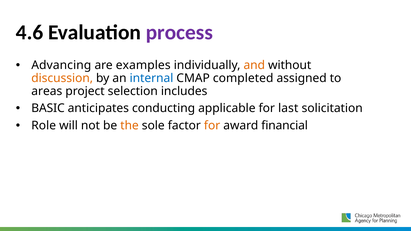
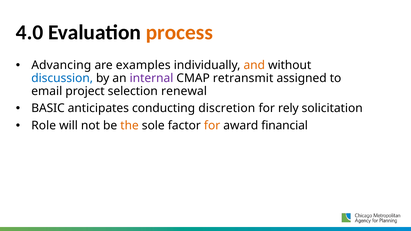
4.6: 4.6 -> 4.0
process colour: purple -> orange
discussion colour: orange -> blue
internal colour: blue -> purple
completed: completed -> retransmit
areas: areas -> email
includes: includes -> renewal
applicable: applicable -> discretion
last: last -> rely
